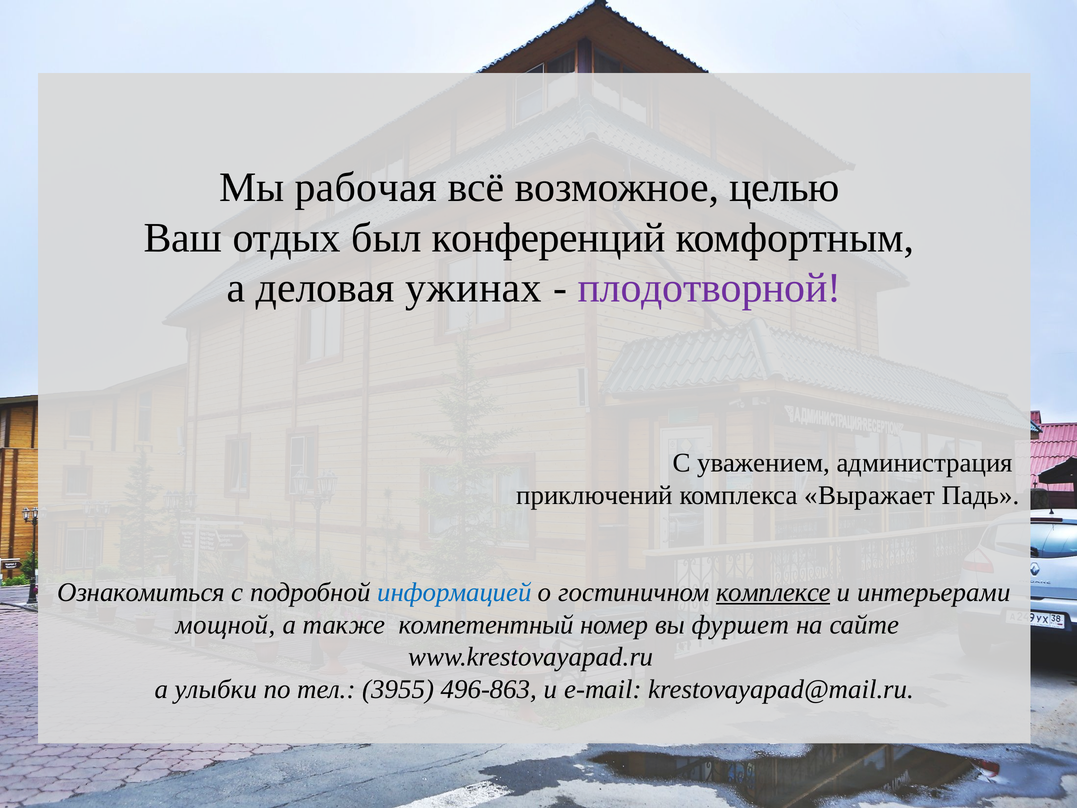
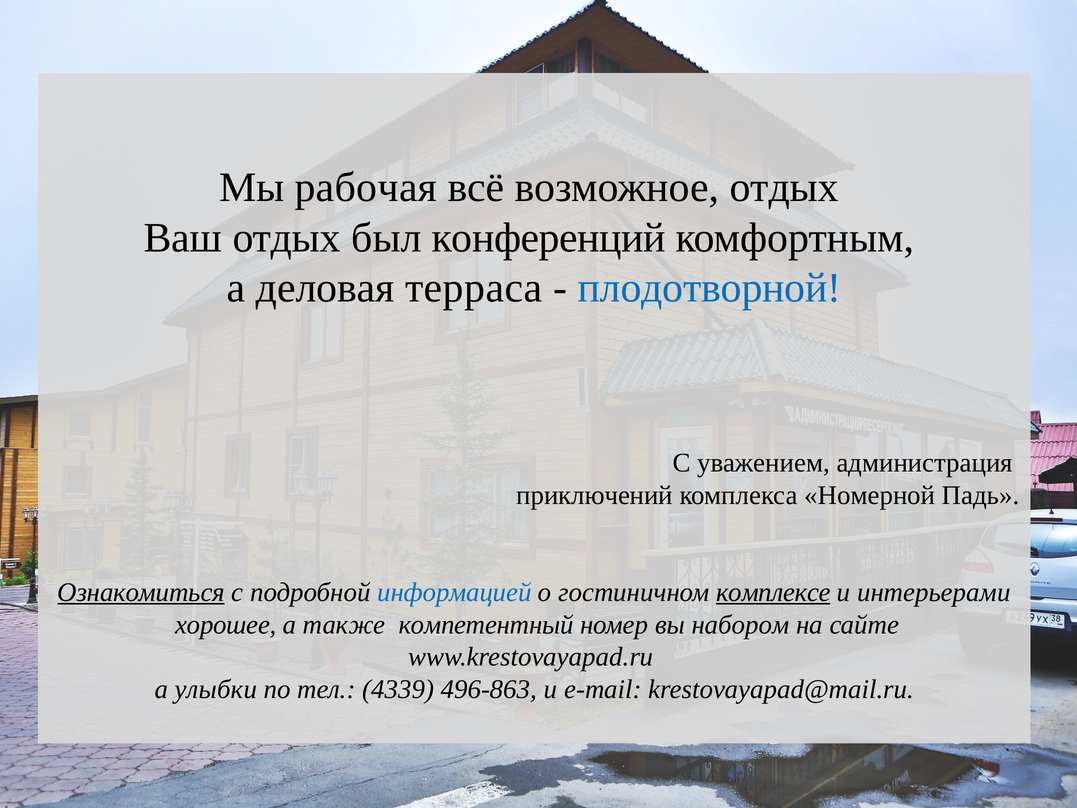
возможное целью: целью -> отдых
ужинах: ужинах -> терраса
плодотворной colour: purple -> blue
Выражает: Выражает -> Номерной
Ознакомиться underline: none -> present
мощной: мощной -> хорошее
фуршет: фуршет -> набором
3955: 3955 -> 4339
